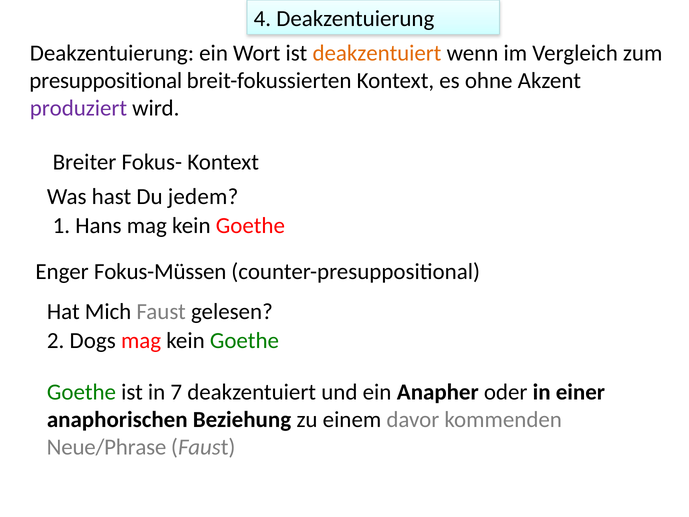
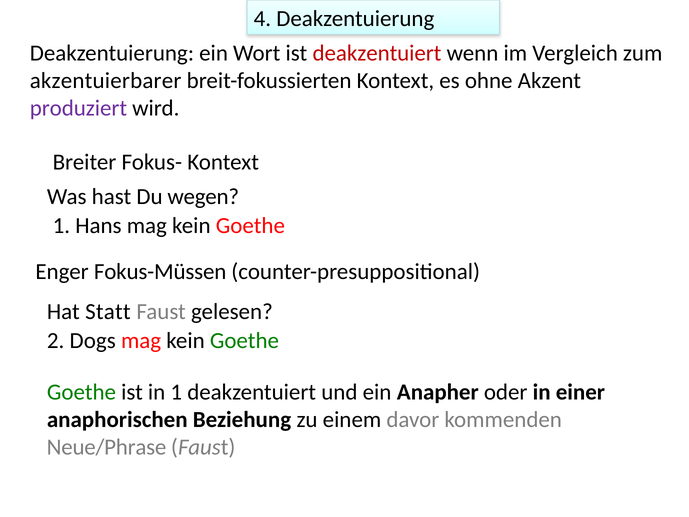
deakzentuiert at (377, 53) colour: orange -> red
presuppositional: presuppositional -> akzentuierbarer
jedem: jedem -> wegen
Mich: Mich -> Statt
in 7: 7 -> 1
